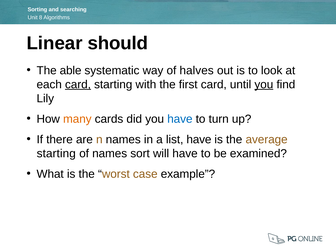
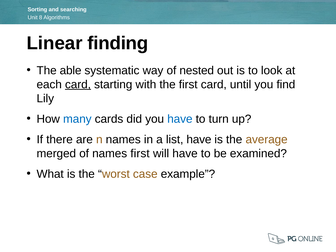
should: should -> finding
halves: halves -> nested
you at (264, 84) underline: present -> none
many colour: orange -> blue
starting at (56, 153): starting -> merged
names sort: sort -> first
